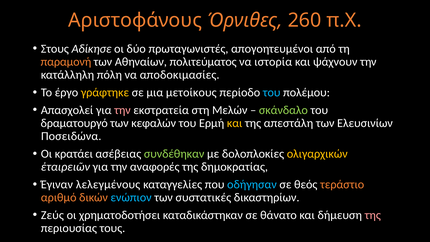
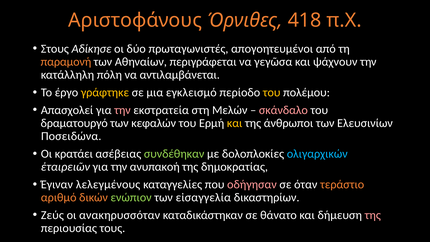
260: 260 -> 418
πολιτεύματος: πολιτεύματος -> περιγράφεται
ιστορία: ιστορία -> γεγῶσα
αποδοκιμασίες: αποδοκιμασίες -> αντιλαμβάνεται
μετοίκους: μετοίκους -> εγκλεισμό
του at (272, 92) colour: light blue -> yellow
σκάνδαλο colour: light green -> pink
απεστάλη: απεστάλη -> άνθρωποι
ολιγαρχικών colour: yellow -> light blue
αναφορές: αναφορές -> ανυπακοή
οδήγησαν colour: light blue -> pink
θεός: θεός -> όταν
ενώπιον colour: light blue -> light green
συστατικές: συστατικές -> εἰσαγγελία
χρηματοδοτήσει: χρηματοδοτήσει -> ανακηρυσσόταν
